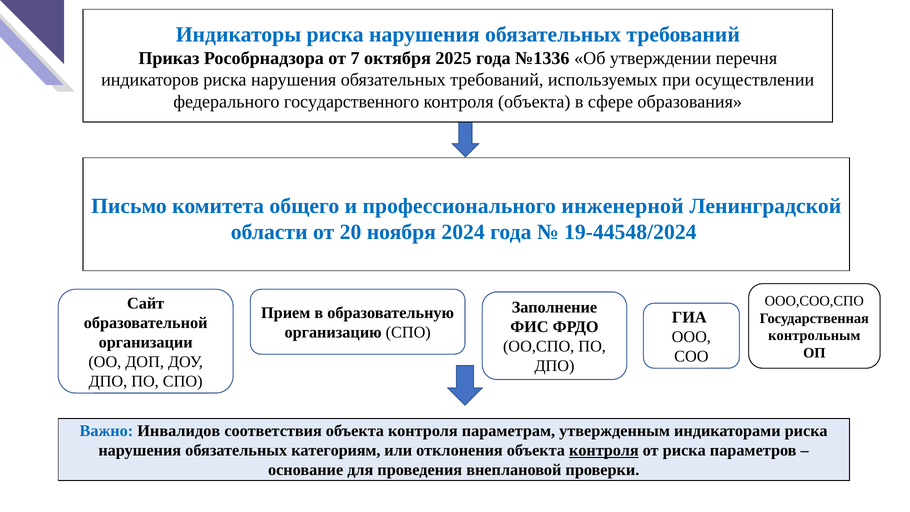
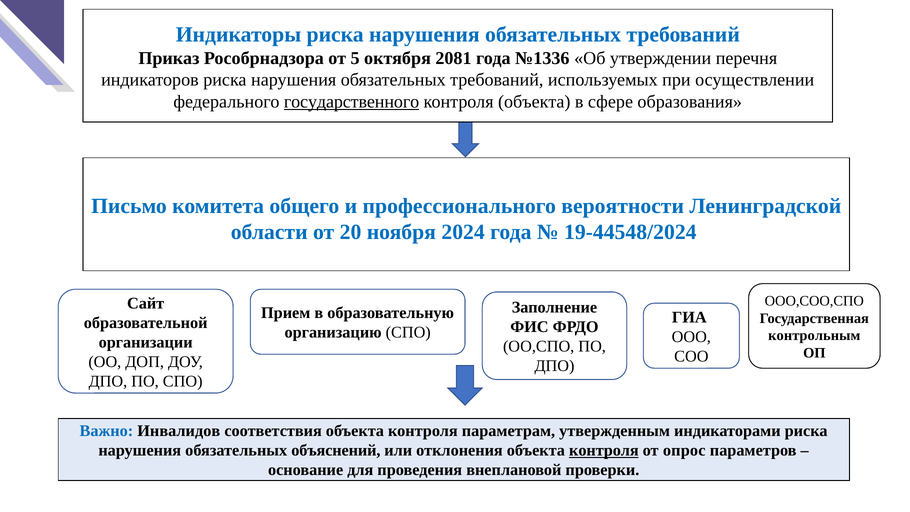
7: 7 -> 5
2025: 2025 -> 2081
государственного underline: none -> present
инженерной: инженерной -> вероятности
категориям: категориям -> объяснений
от риска: риска -> опрос
